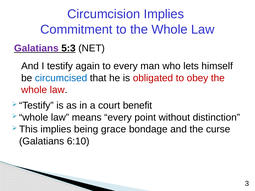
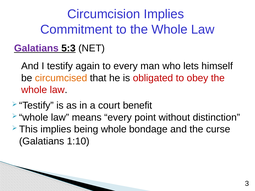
circumcised colour: blue -> orange
being grace: grace -> whole
6:10: 6:10 -> 1:10
